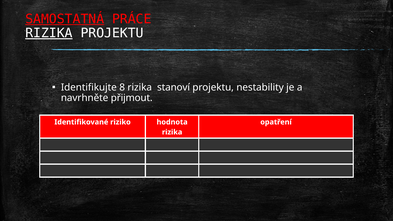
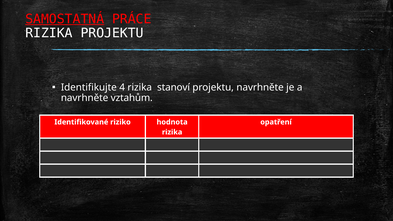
RIZIKA at (49, 33) underline: present -> none
8: 8 -> 4
projektu nestability: nestability -> navrhněte
přijmout: přijmout -> vztahům
